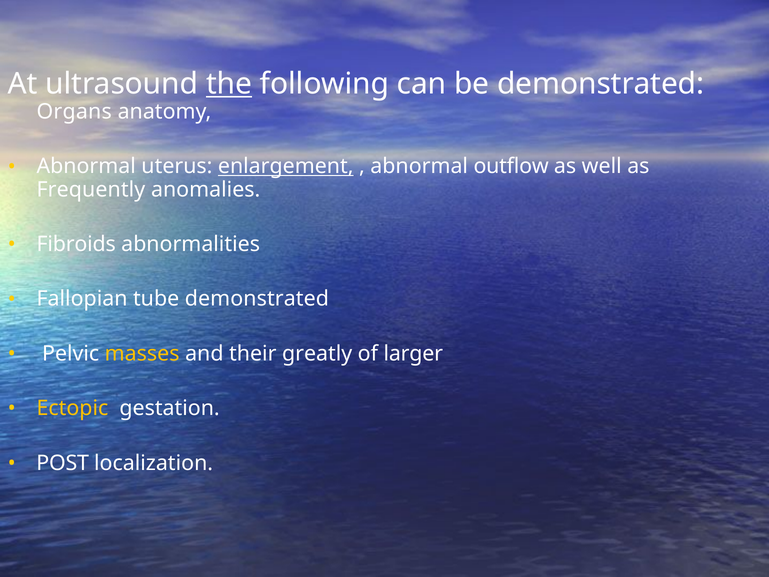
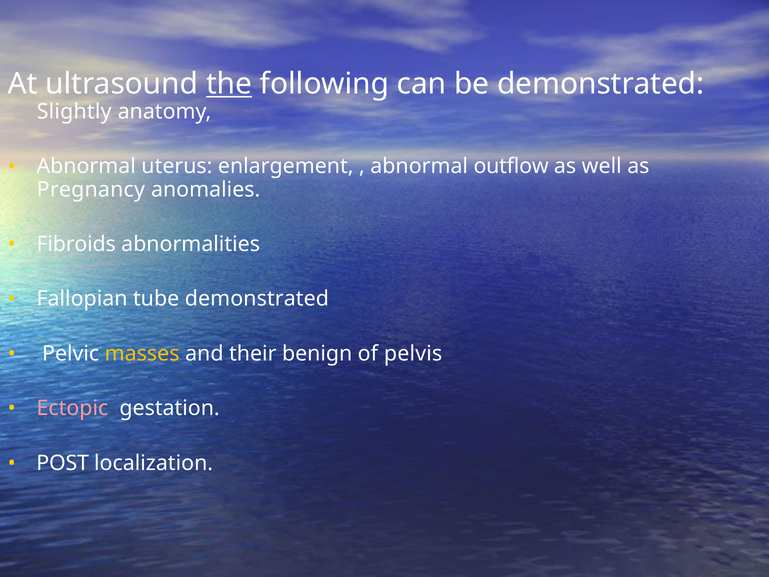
Organs: Organs -> Slightly
enlargement underline: present -> none
Frequently: Frequently -> Pregnancy
greatly: greatly -> benign
larger: larger -> pelvis
Ectopic colour: yellow -> pink
